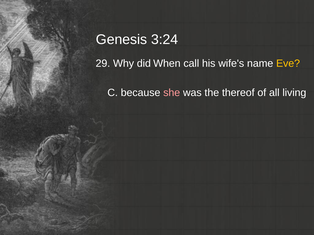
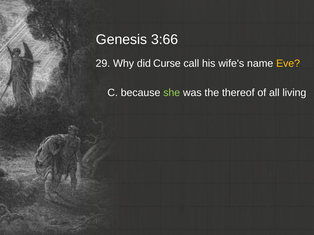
3:24: 3:24 -> 3:66
When: When -> Curse
she colour: pink -> light green
